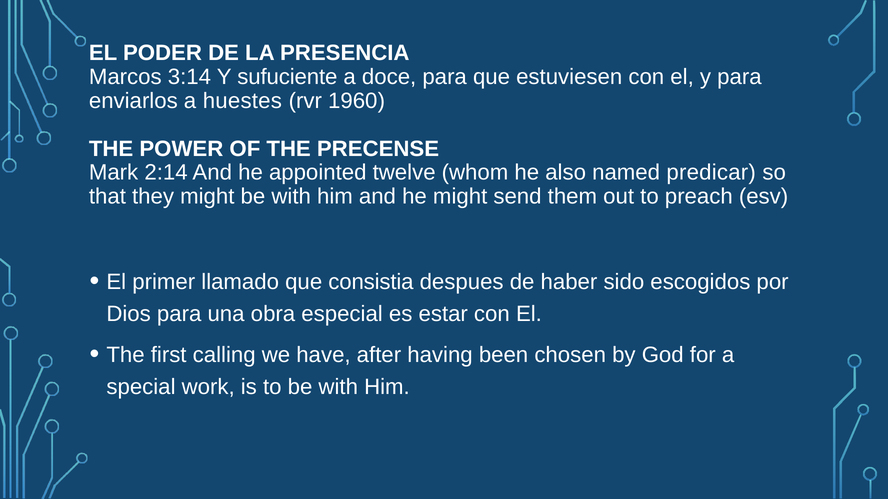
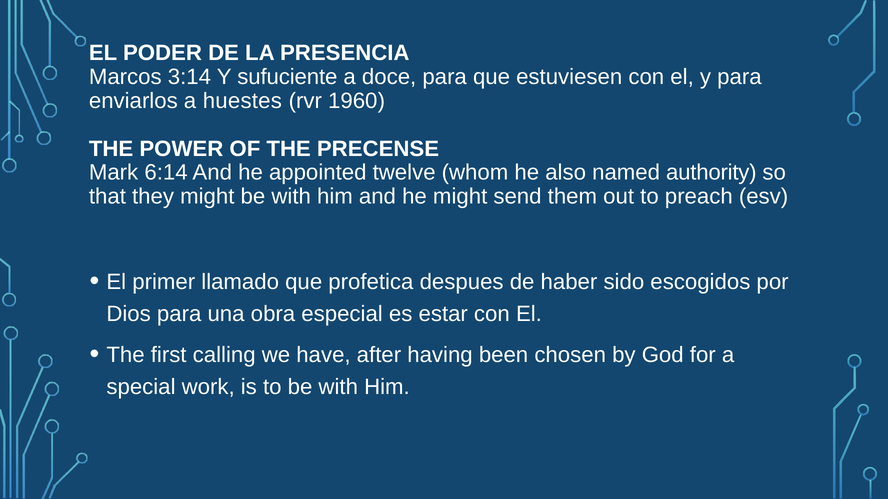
2:14: 2:14 -> 6:14
predicar: predicar -> authority
consistia: consistia -> profetica
